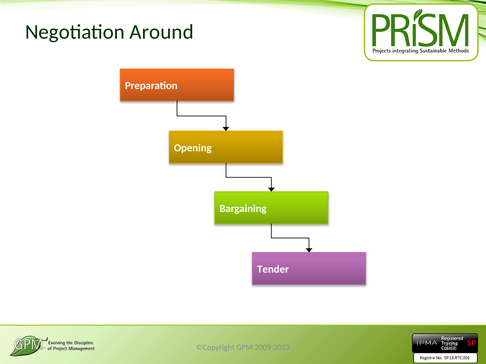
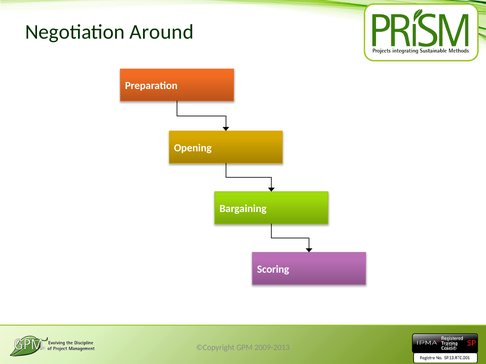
Tender: Tender -> Scoring
